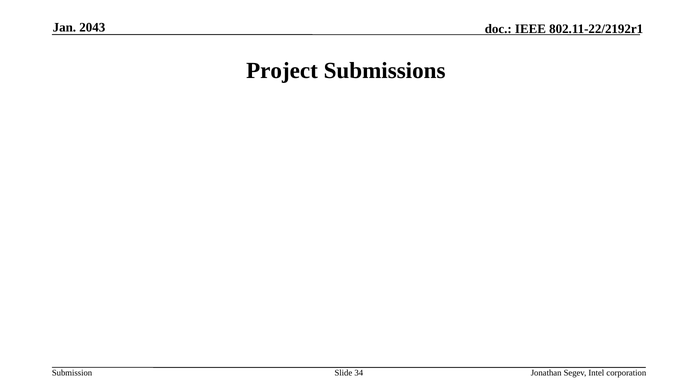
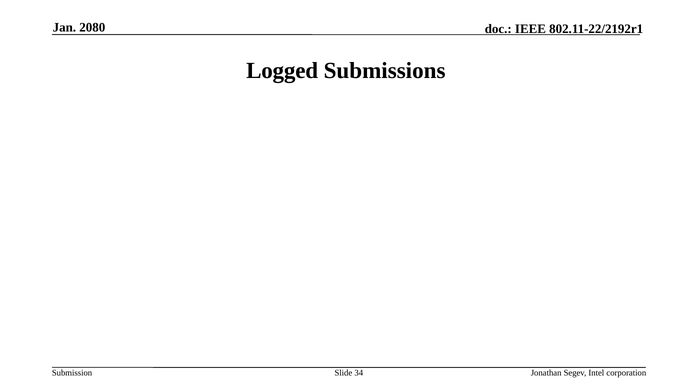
2043: 2043 -> 2080
Project: Project -> Logged
